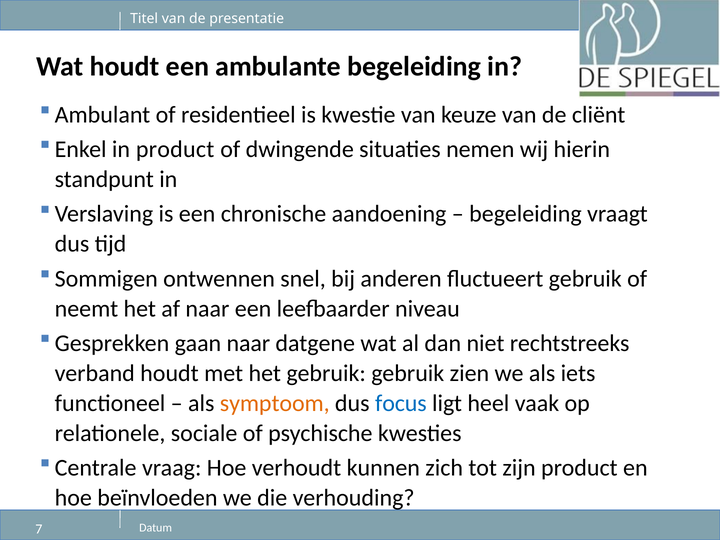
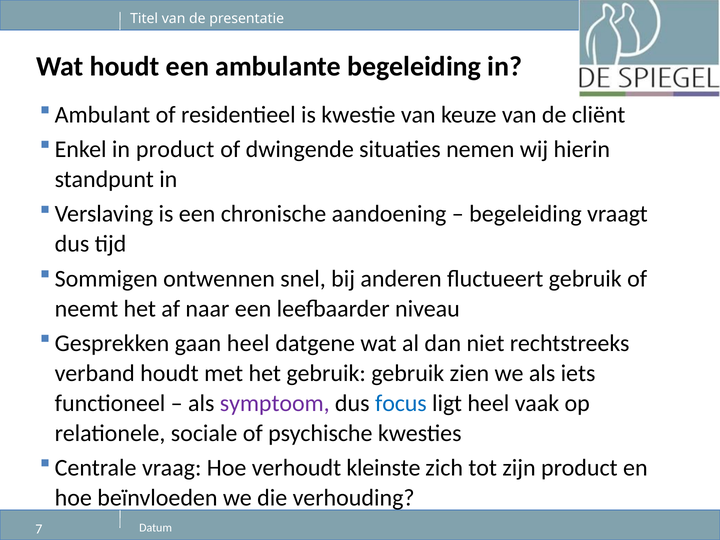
gaan naar: naar -> heel
symptoom colour: orange -> purple
kunnen: kunnen -> kleinste
